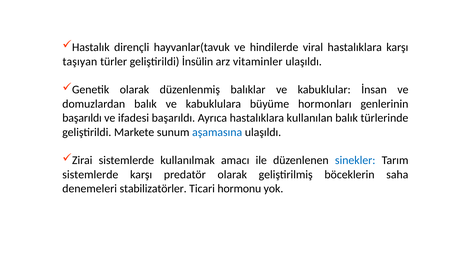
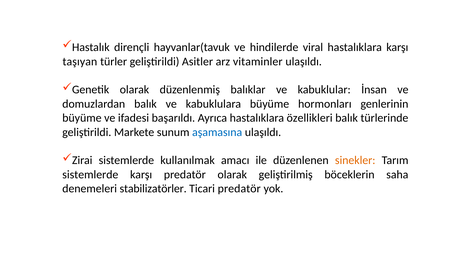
İnsülin: İnsülin -> Asitler
başarıldı at (82, 118): başarıldı -> büyüme
kullanılan: kullanılan -> özellikleri
sinekler colour: blue -> orange
Ticari hormonu: hormonu -> predatör
